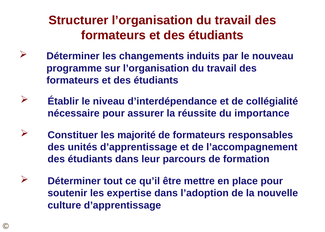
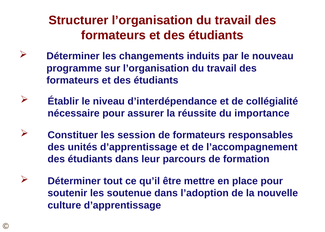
majorité: majorité -> session
expertise: expertise -> soutenue
